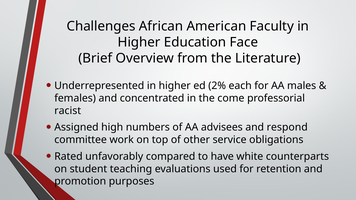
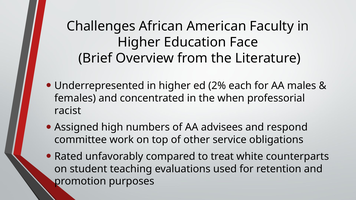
come: come -> when
have: have -> treat
